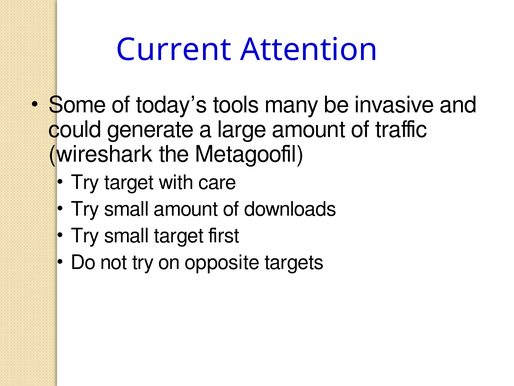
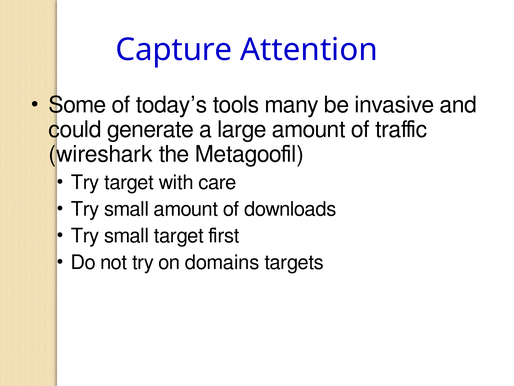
Current: Current -> Capture
opposite: opposite -> domains
